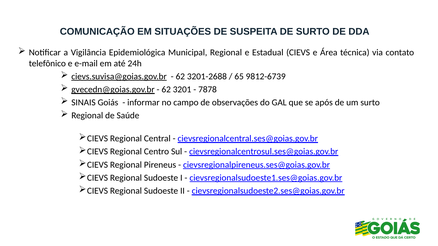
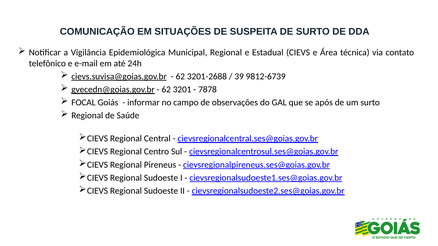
65: 65 -> 39
SINAIS: SINAIS -> FOCAL
